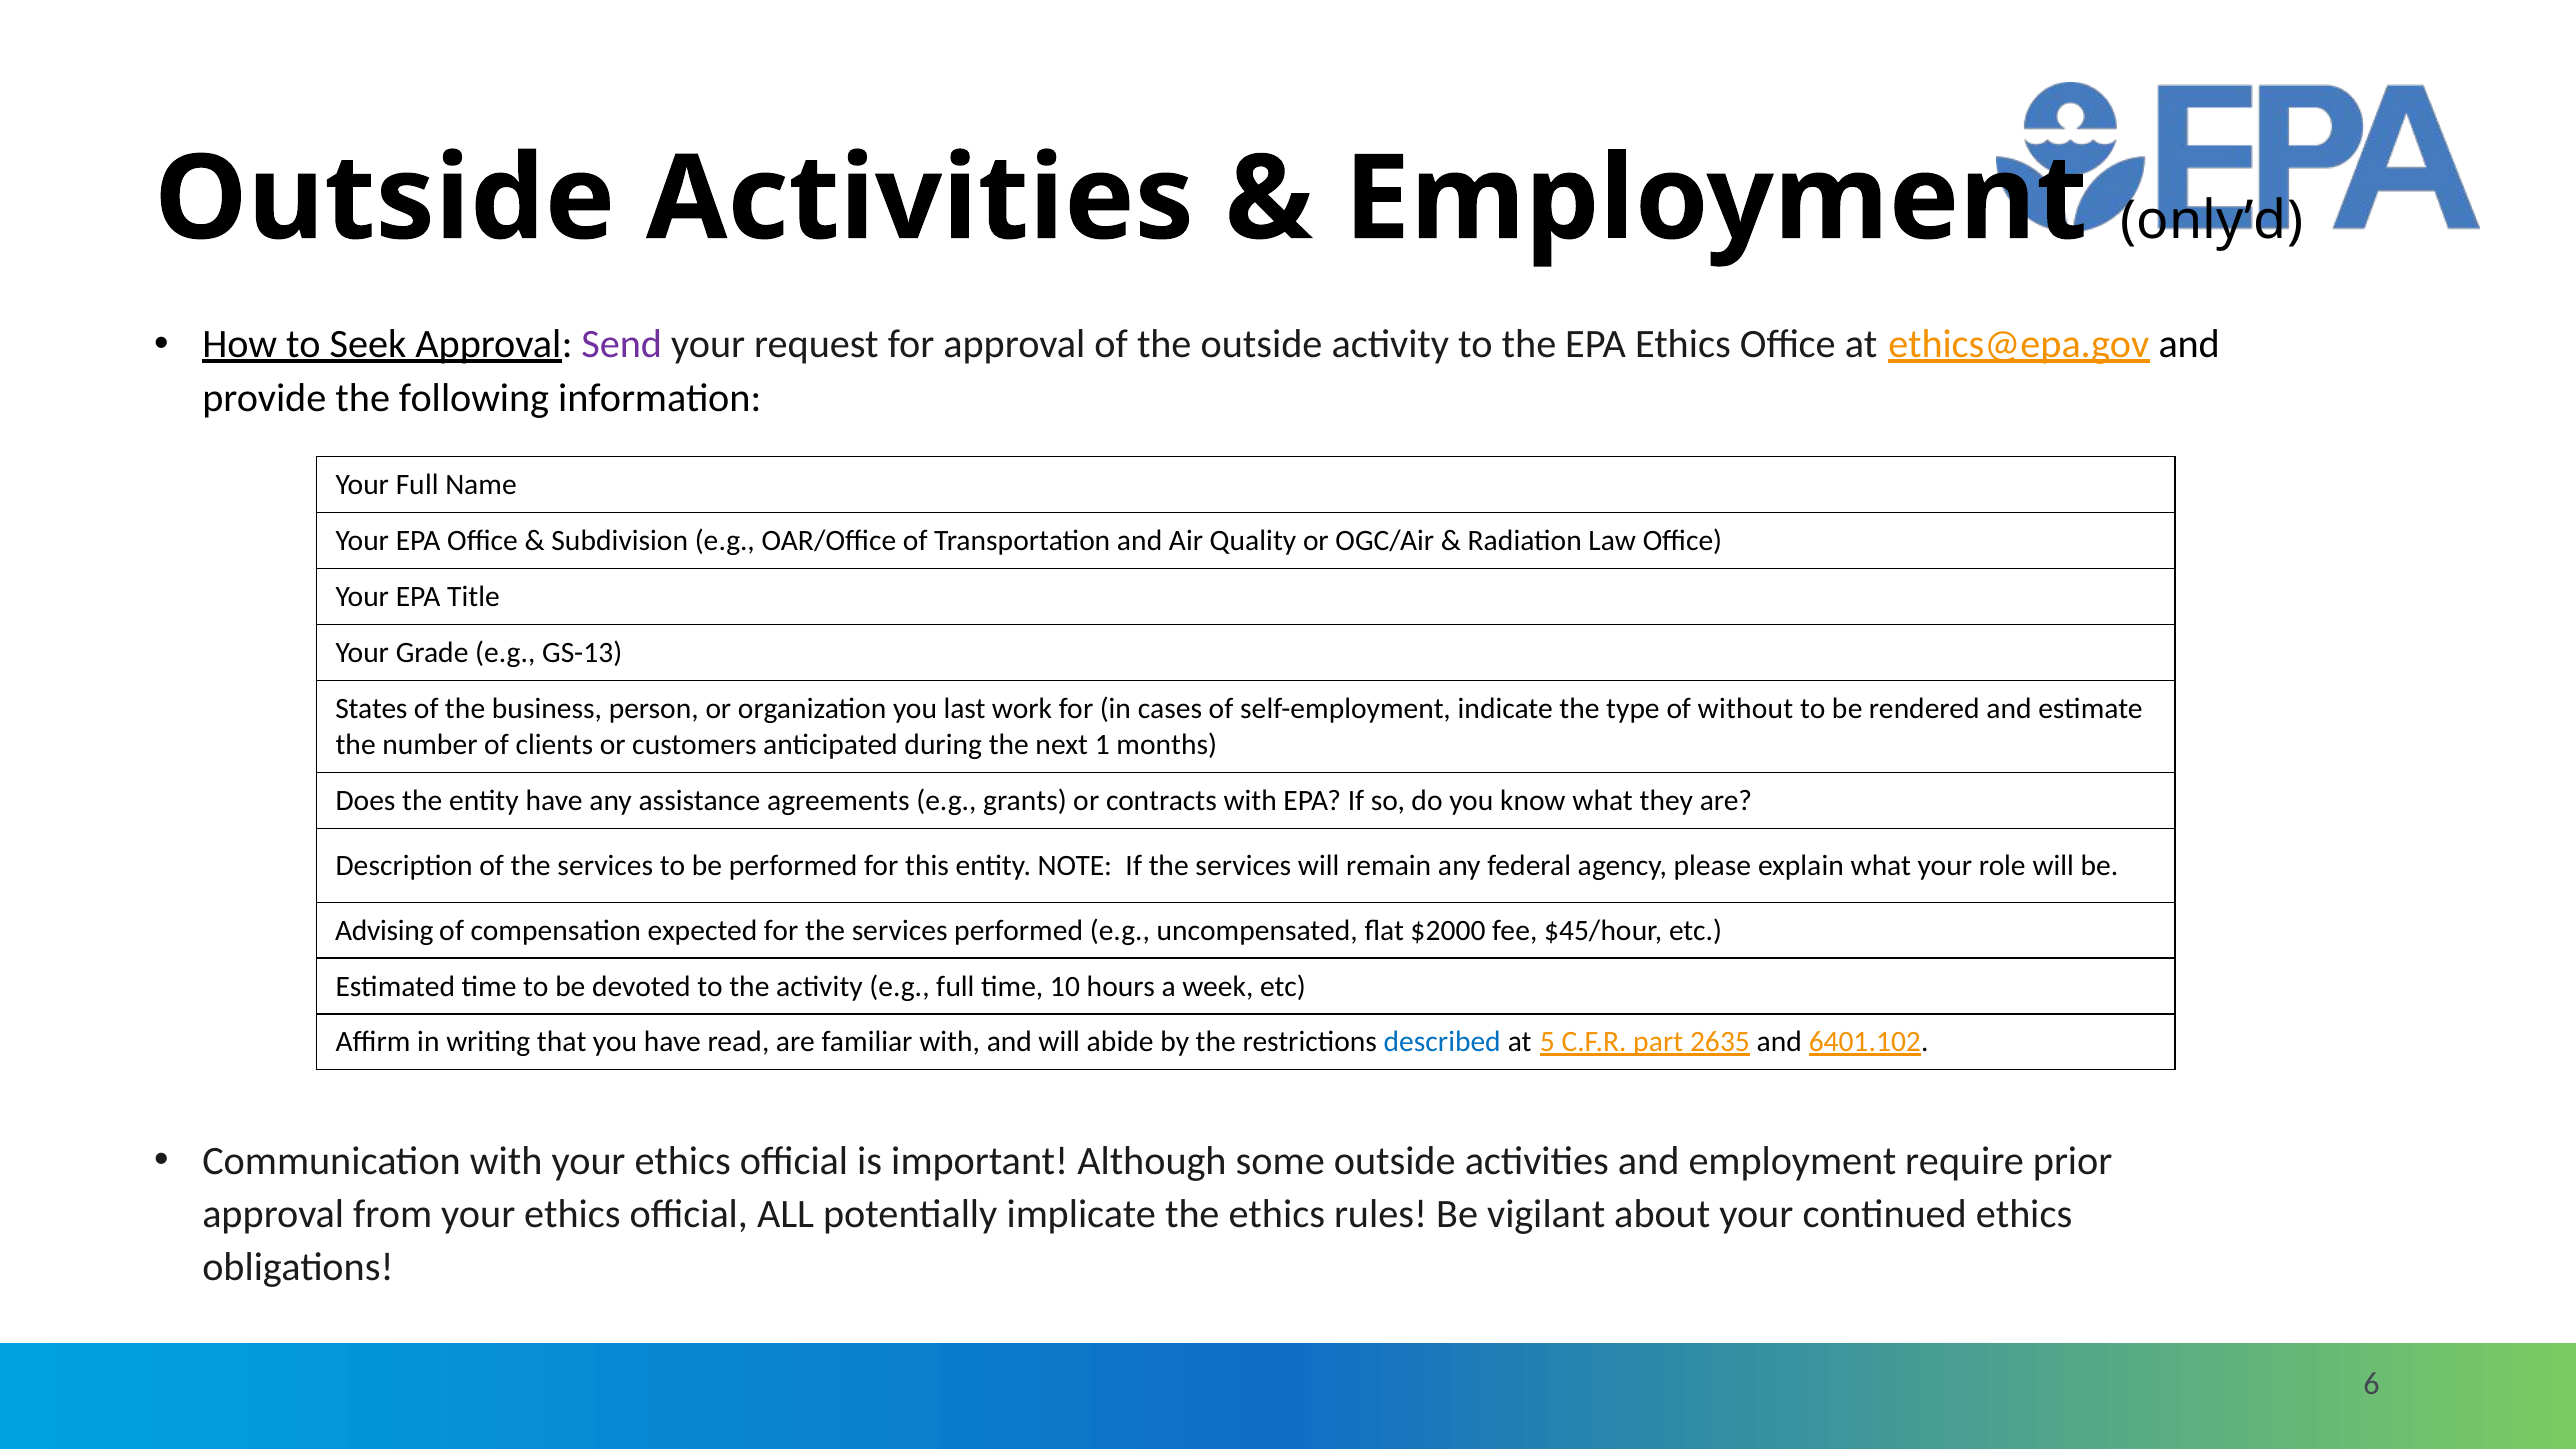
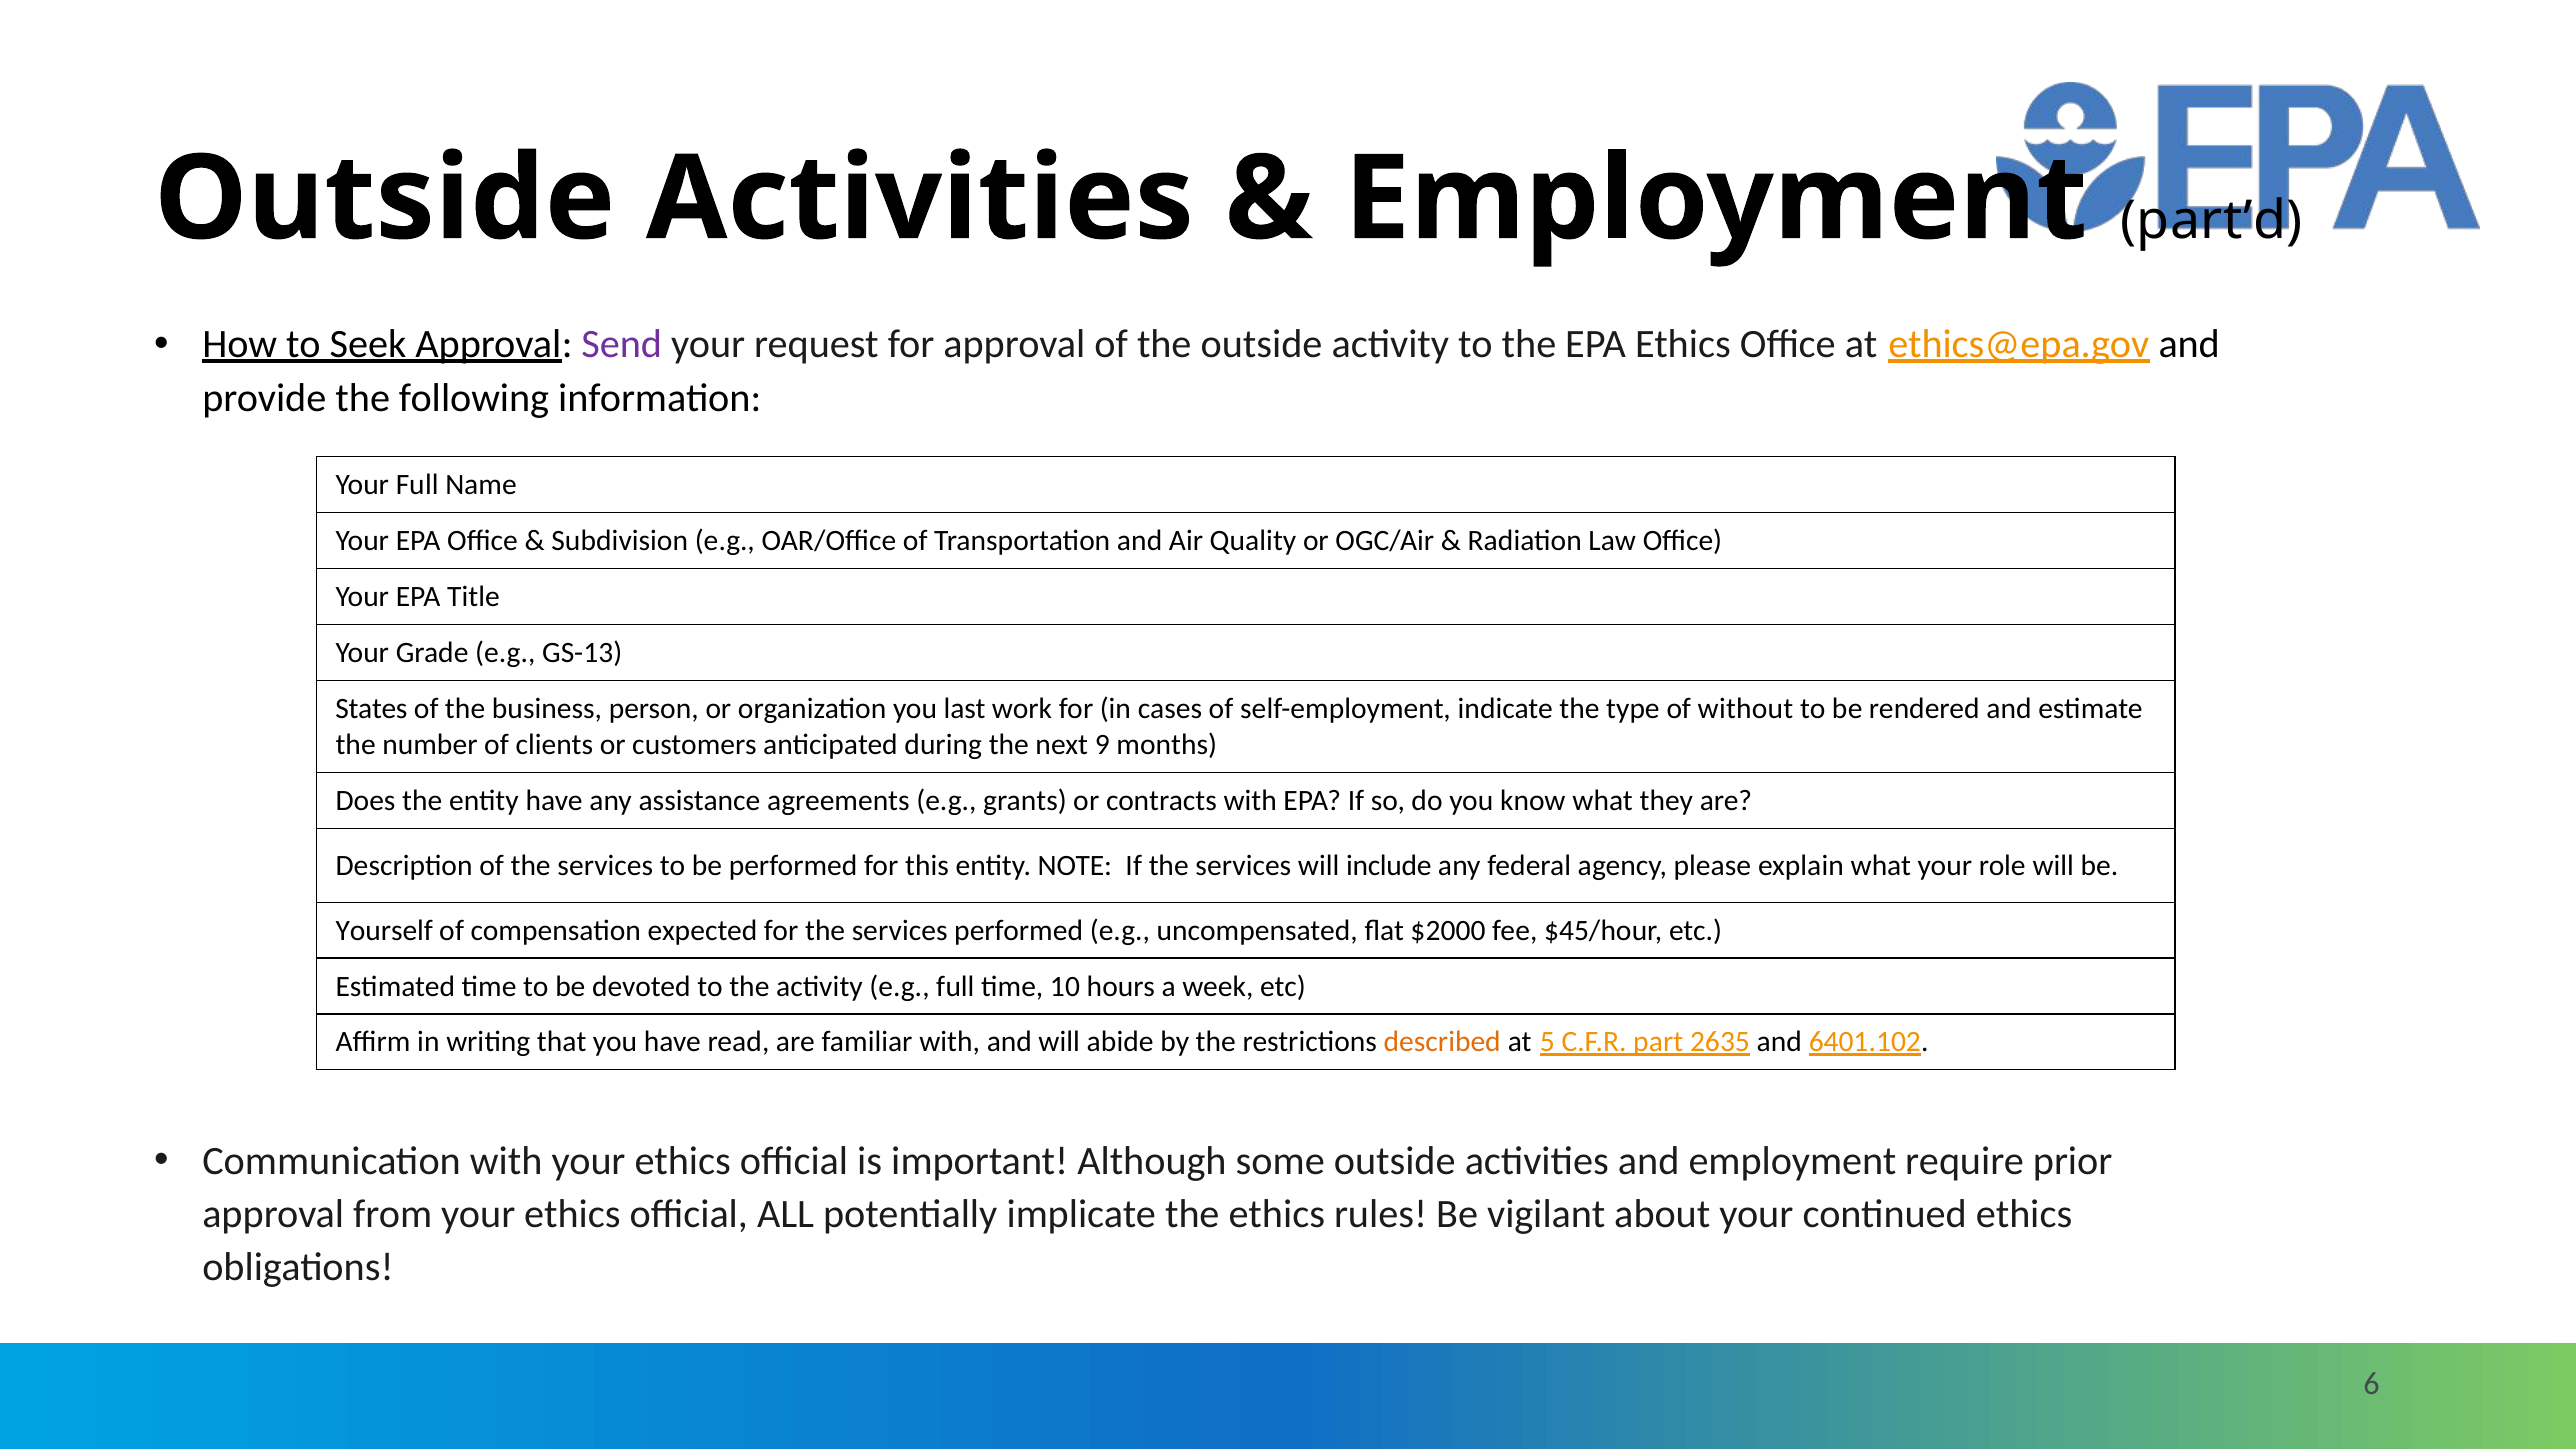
only’d: only’d -> part’d
1: 1 -> 9
remain: remain -> include
Advising: Advising -> Yourself
described colour: blue -> orange
